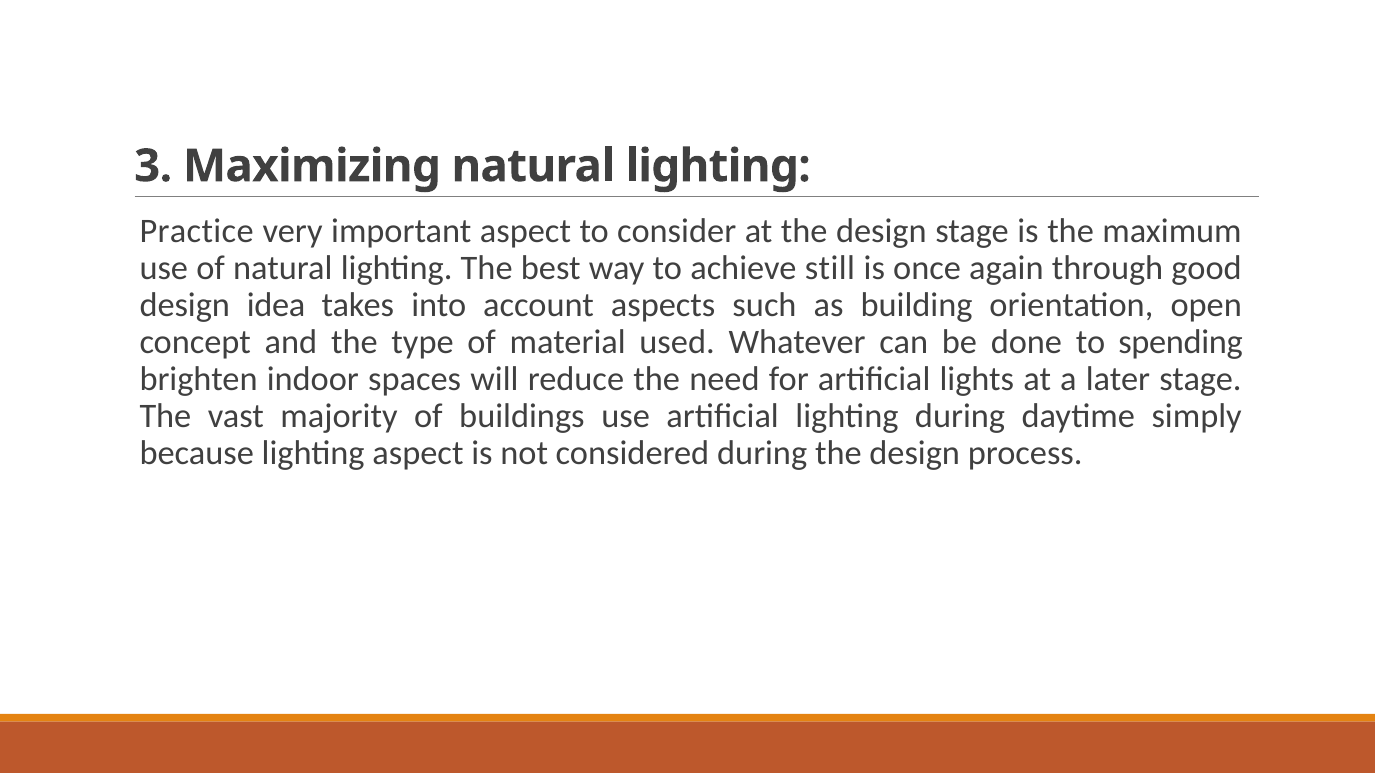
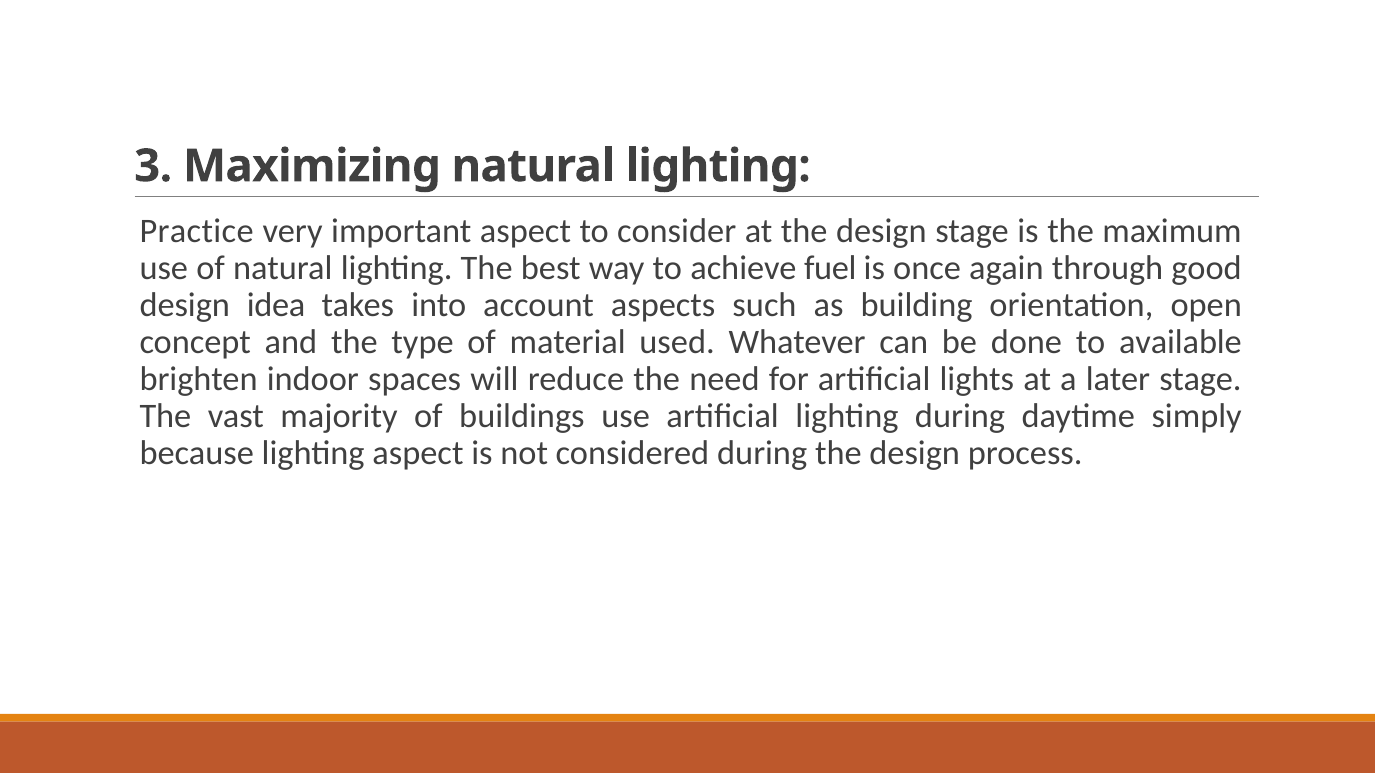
still: still -> fuel
spending: spending -> available
